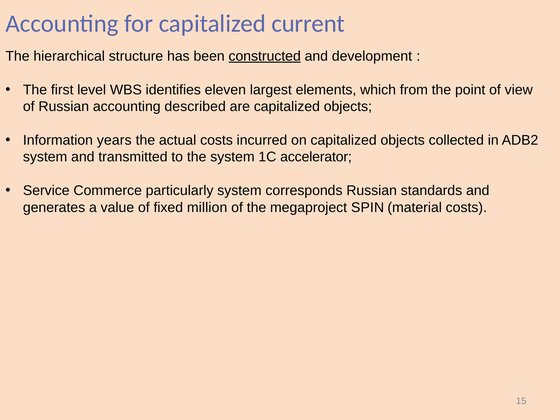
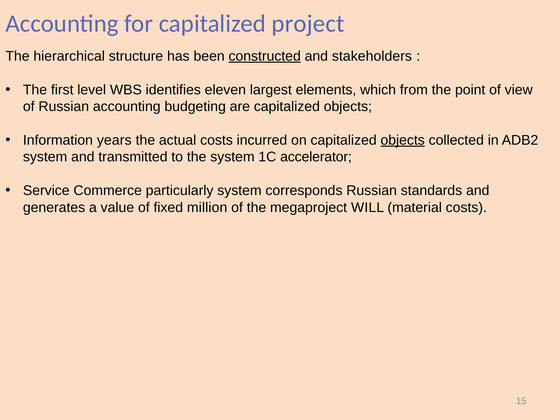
current: current -> project
development: development -> stakeholders
described: described -> budgeting
objects at (403, 140) underline: none -> present
SPIN: SPIN -> WILL
